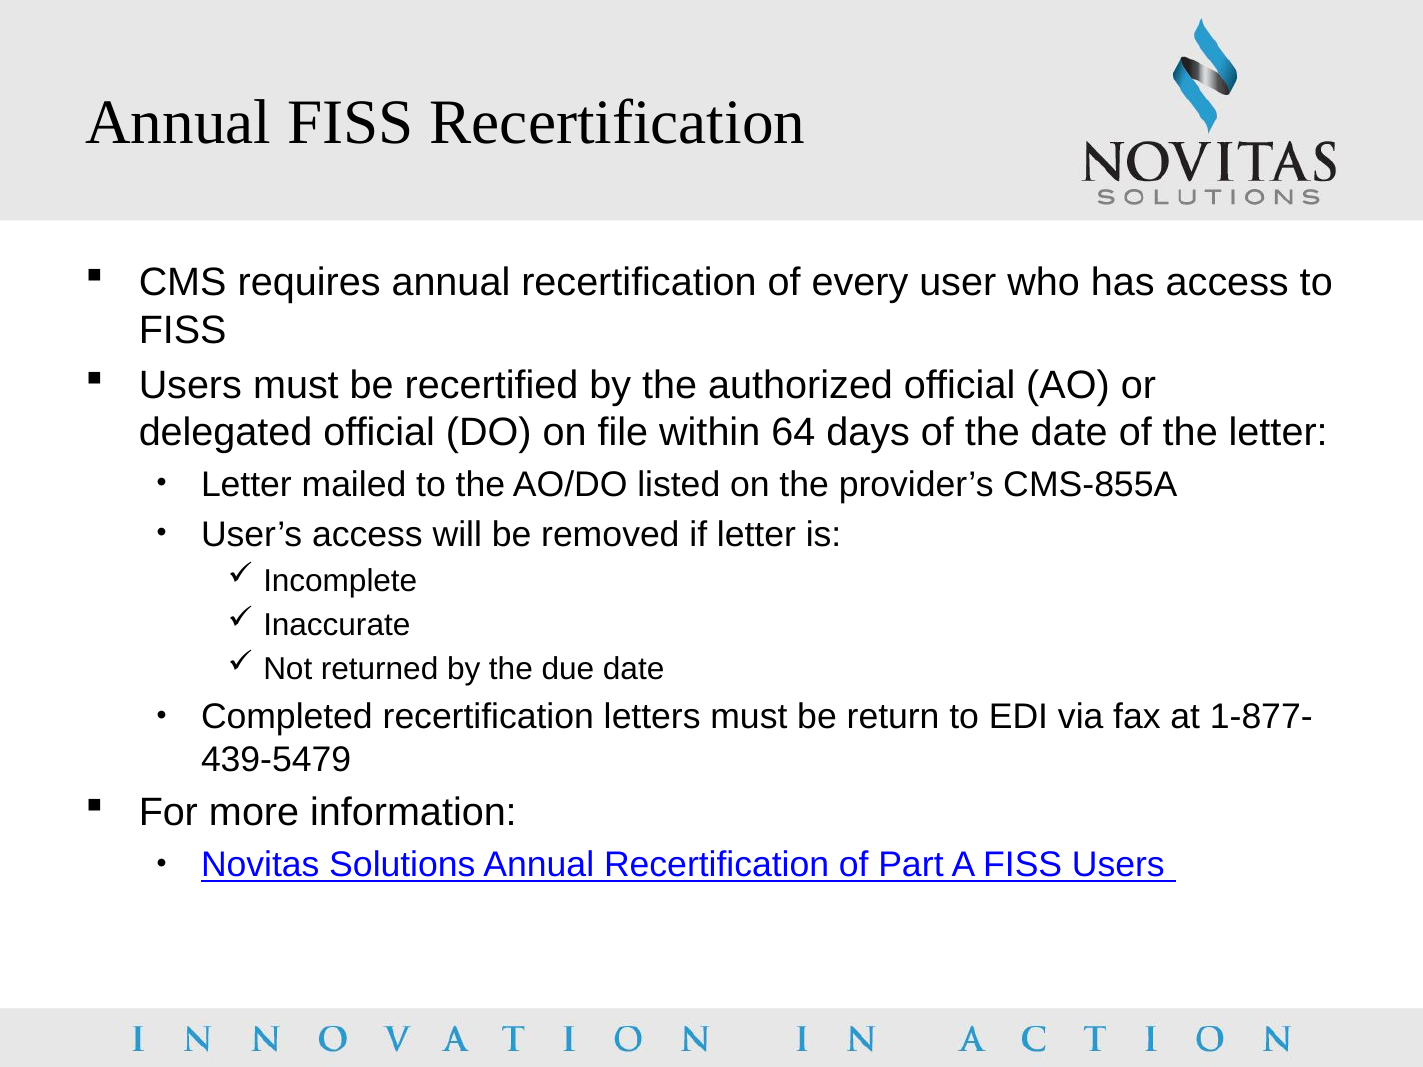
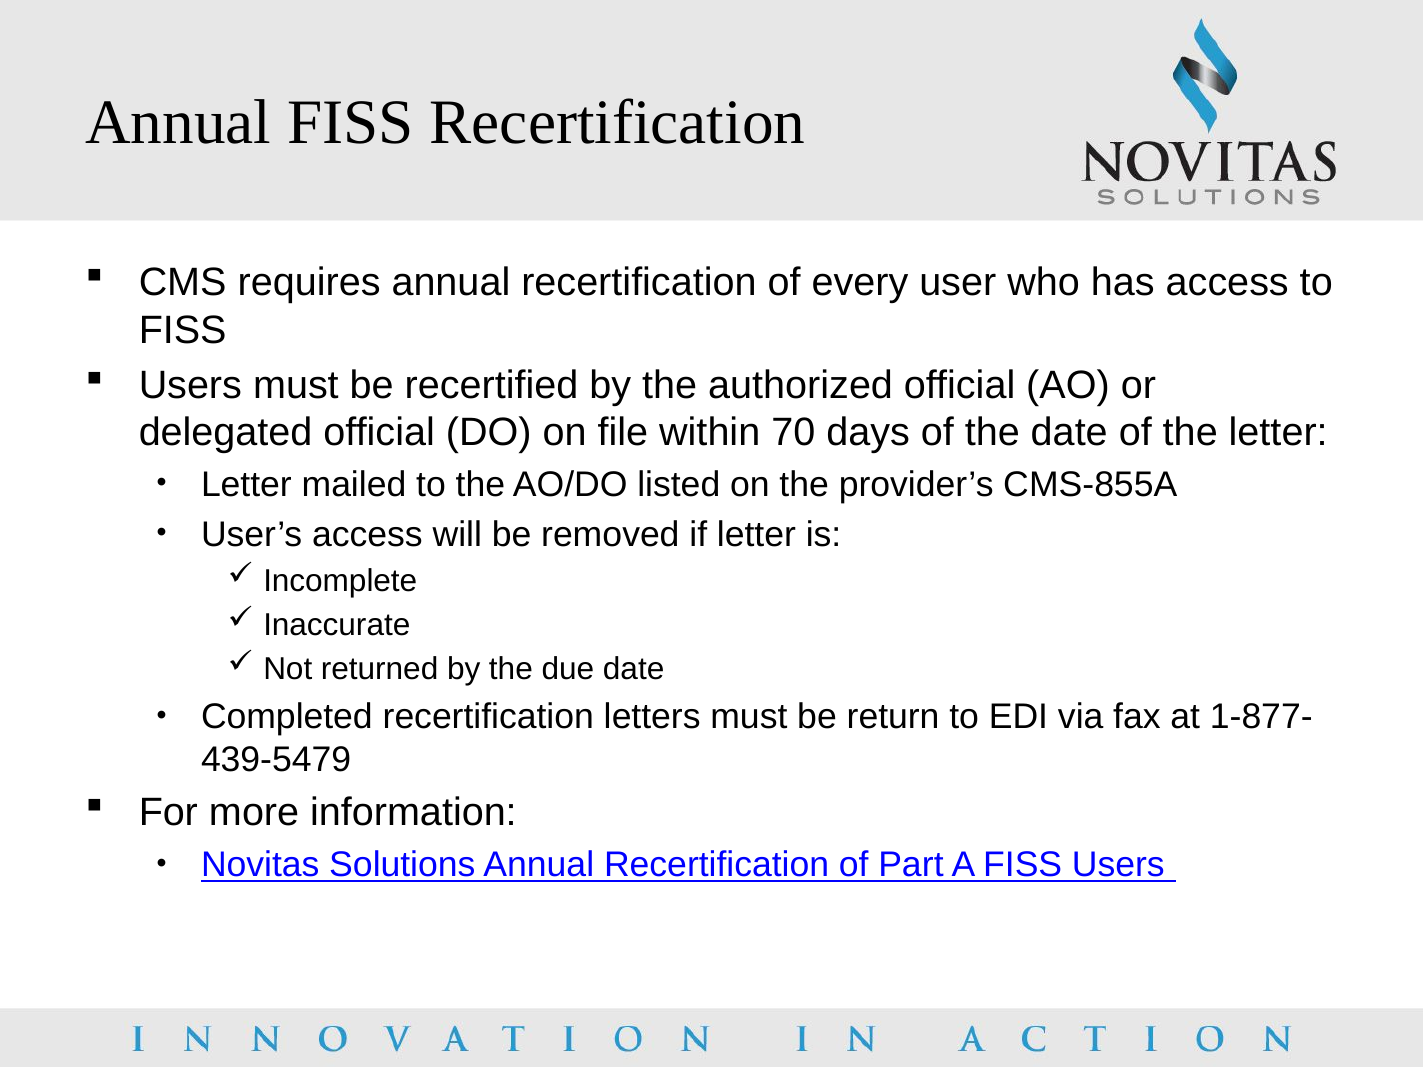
64: 64 -> 70
